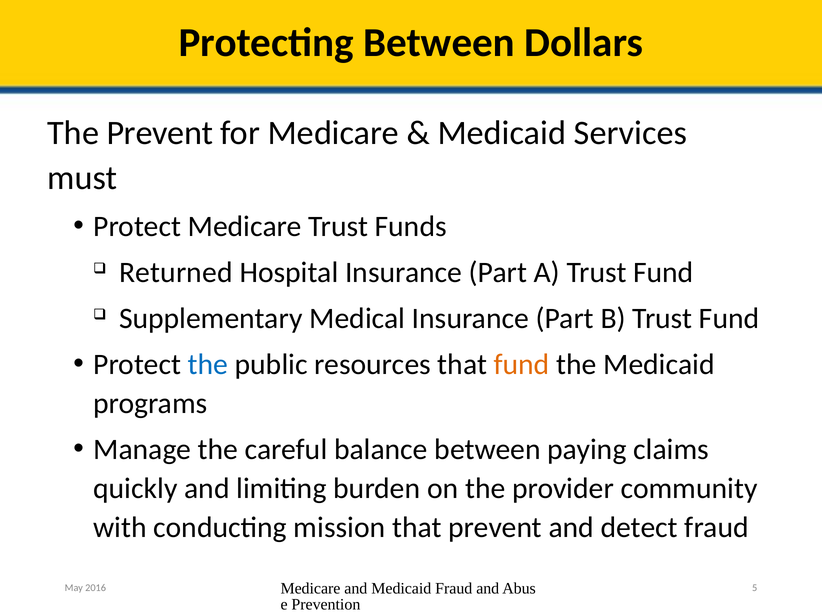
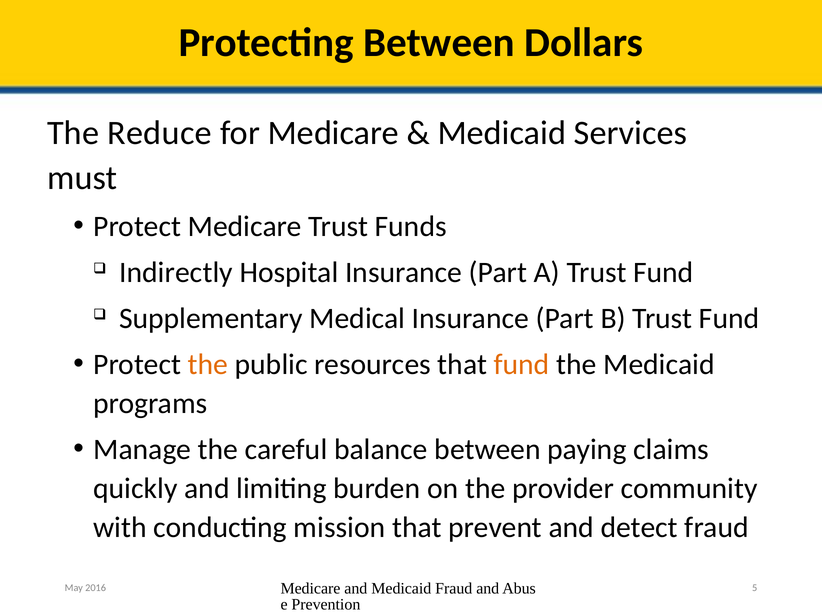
The Prevent: Prevent -> Reduce
Returned: Returned -> Indirectly
the at (208, 365) colour: blue -> orange
